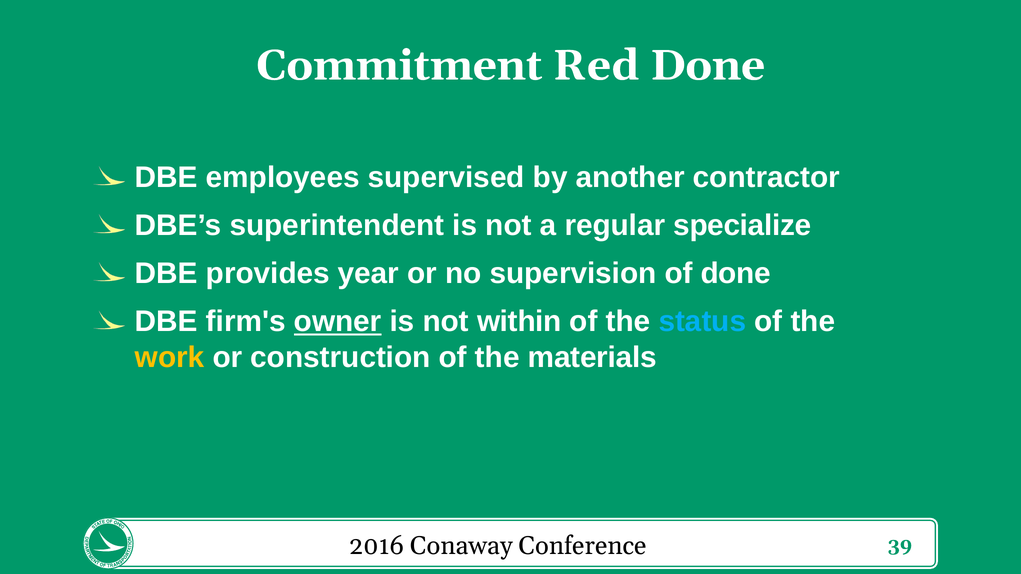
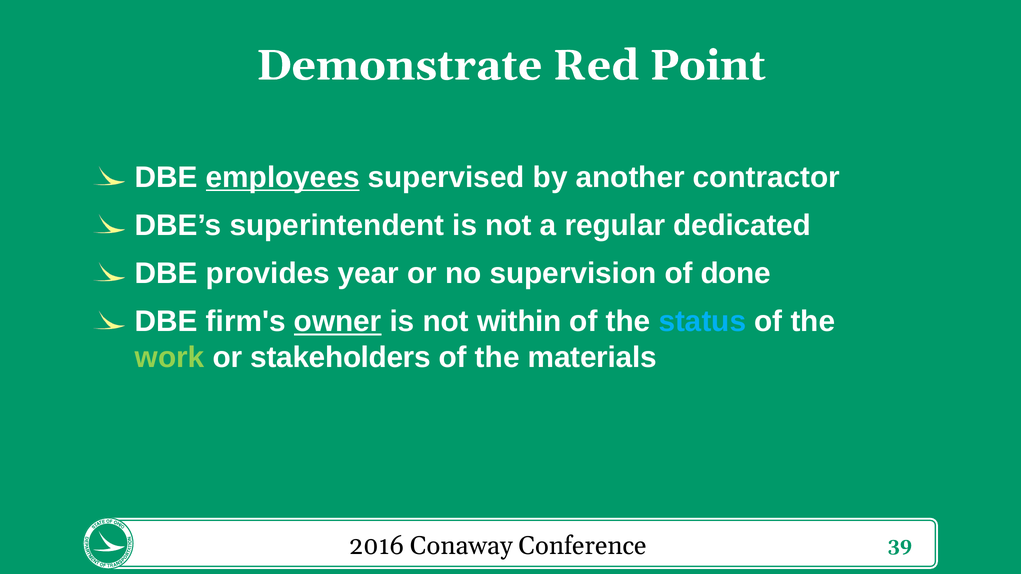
Commitment: Commitment -> Demonstrate
Red Done: Done -> Point
employees underline: none -> present
specialize: specialize -> dedicated
work colour: yellow -> light green
construction: construction -> stakeholders
